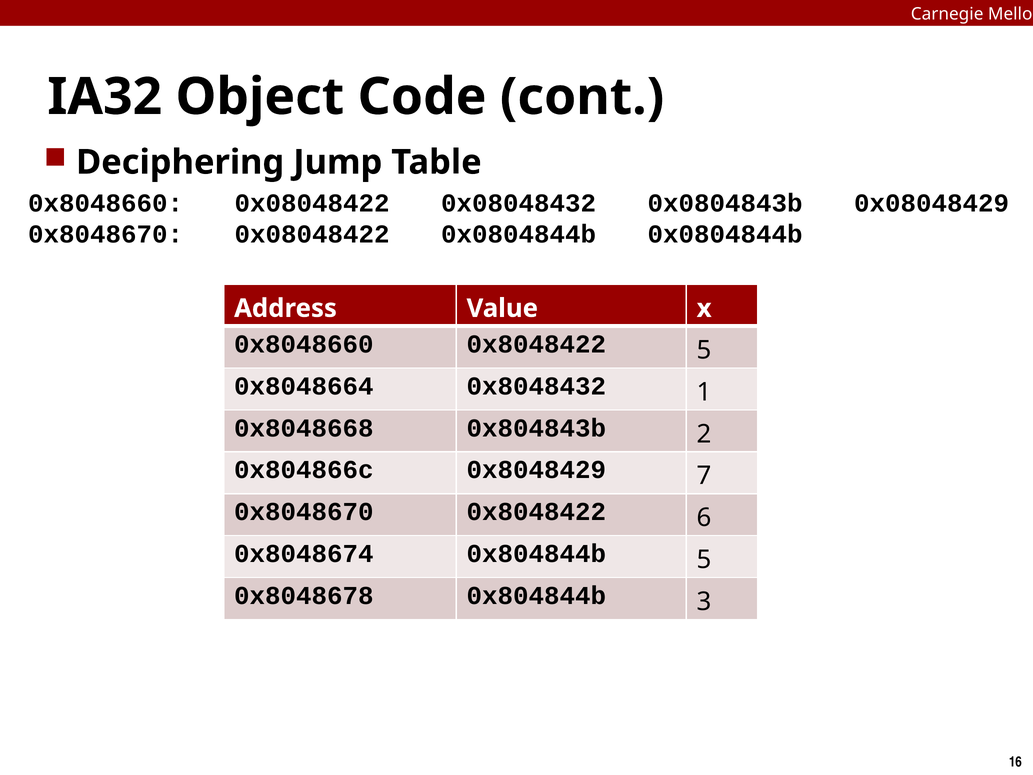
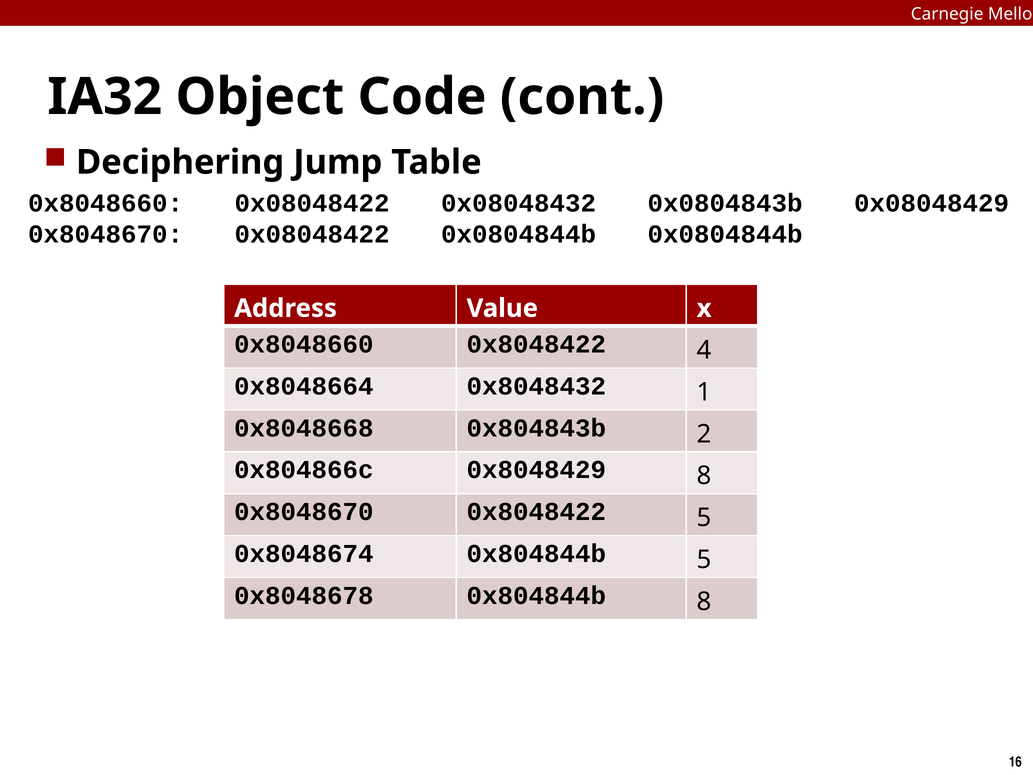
0x8048422 5: 5 -> 4
0x8048429 7: 7 -> 8
0x8048422 6: 6 -> 5
0x804844b 3: 3 -> 8
